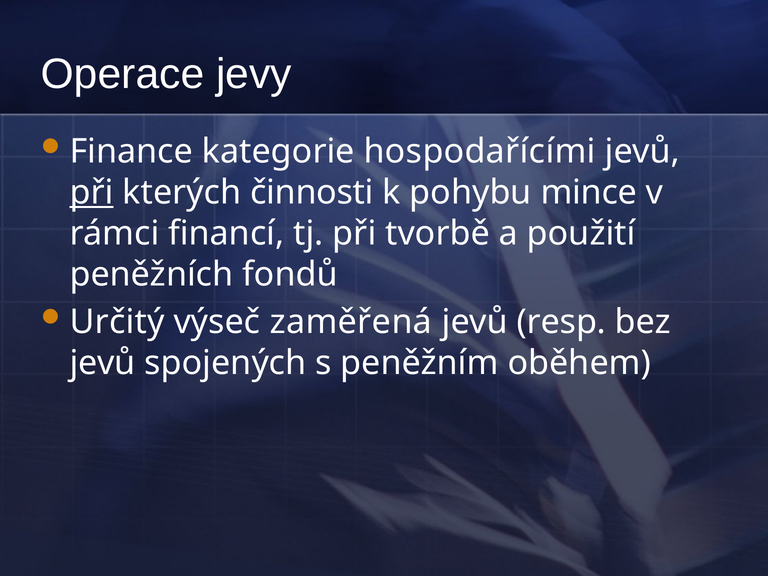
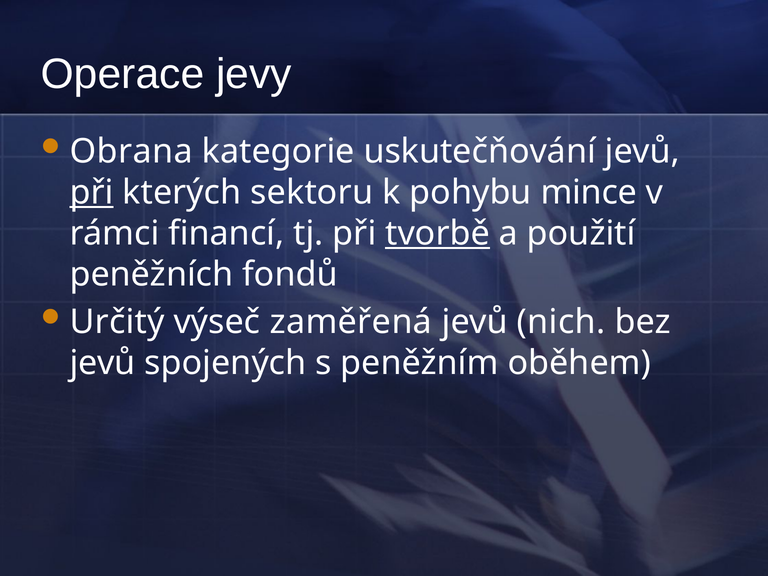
Finance: Finance -> Obrana
hospodařícími: hospodařícími -> uskutečňování
činnosti: činnosti -> sektoru
tvorbě underline: none -> present
resp: resp -> nich
